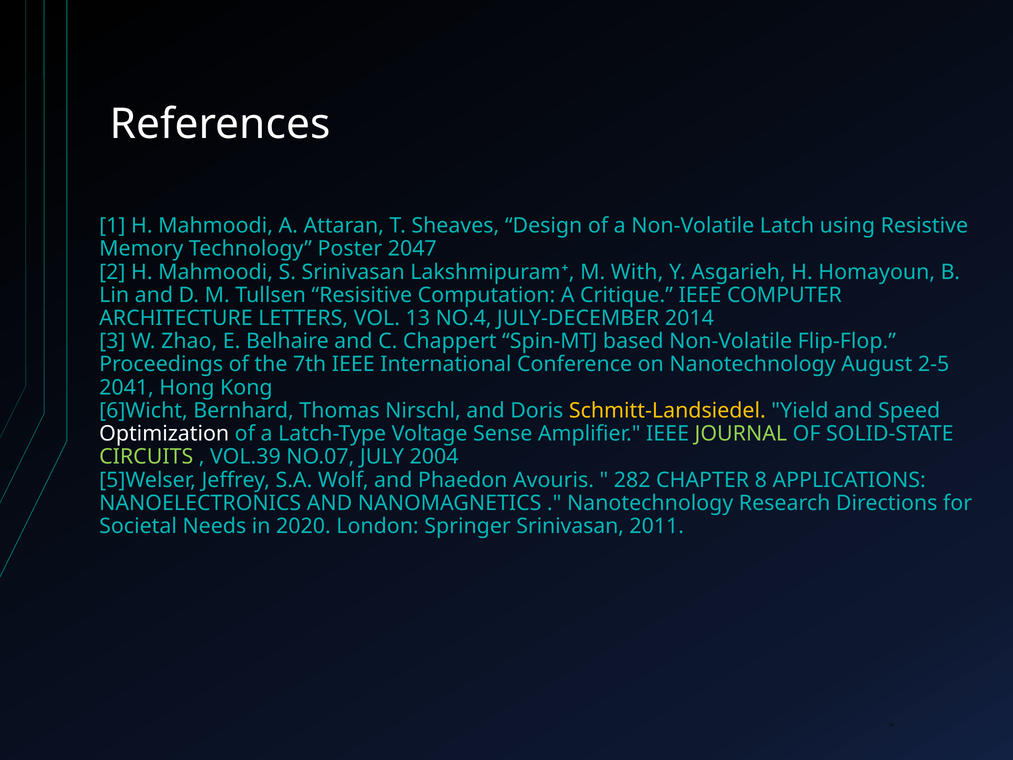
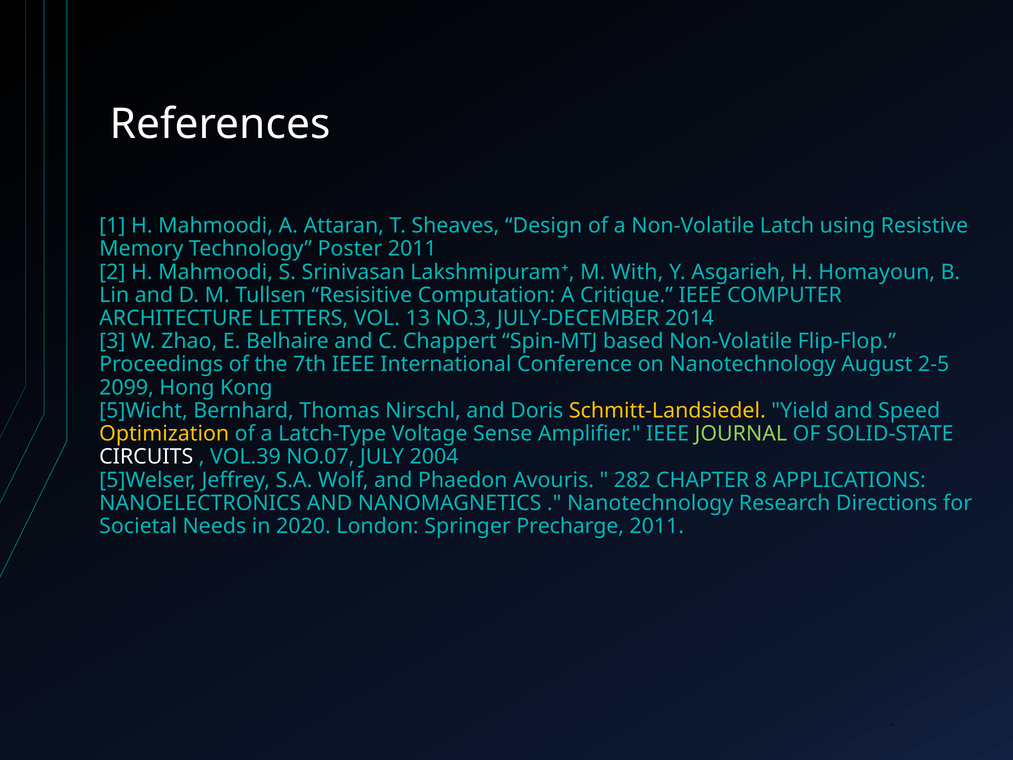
Poster 2047: 2047 -> 2011
NO.4: NO.4 -> NO.3
2041: 2041 -> 2099
6]Wicht: 6]Wicht -> 5]Wicht
Optimization colour: white -> yellow
CIRCUITS colour: light green -> white
Springer Srinivasan: Srinivasan -> Precharge
